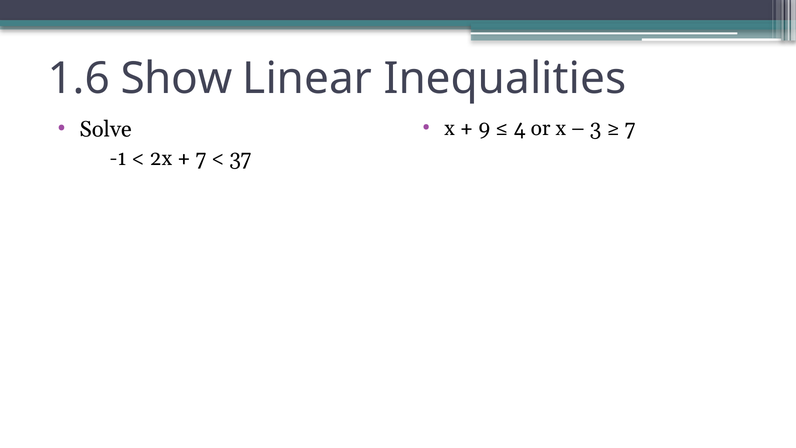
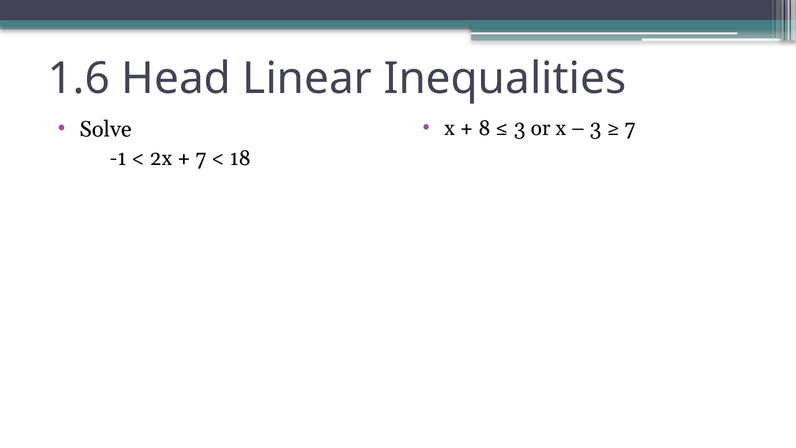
Show: Show -> Head
9: 9 -> 8
4 at (520, 128): 4 -> 3
37: 37 -> 18
